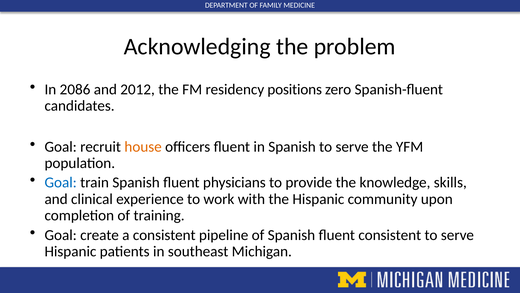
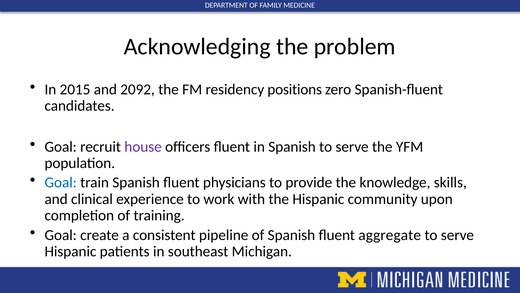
2086: 2086 -> 2015
2012: 2012 -> 2092
house colour: orange -> purple
fluent consistent: consistent -> aggregate
